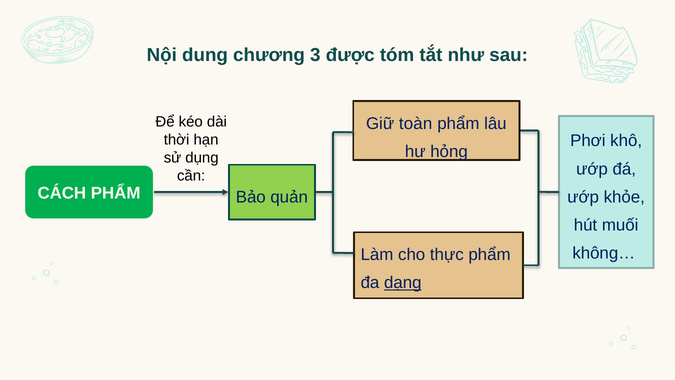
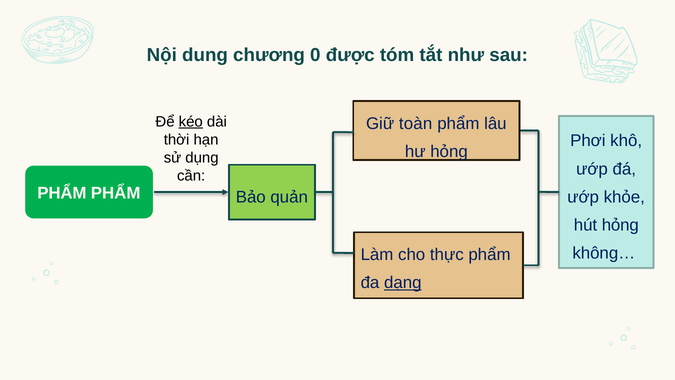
3: 3 -> 0
kéo underline: none -> present
CÁCH at (62, 193): CÁCH -> PHẨM
hút muối: muối -> hỏng
